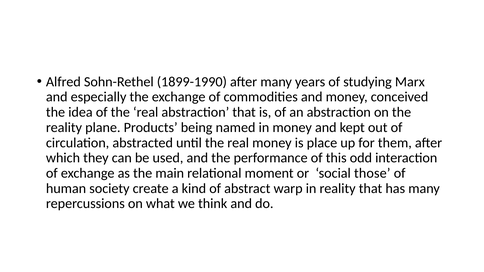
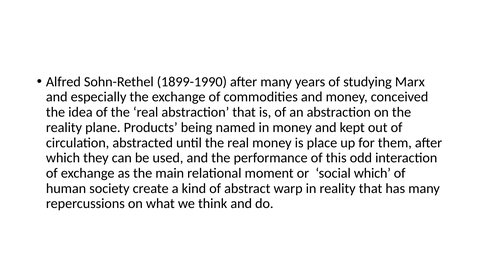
social those: those -> which
